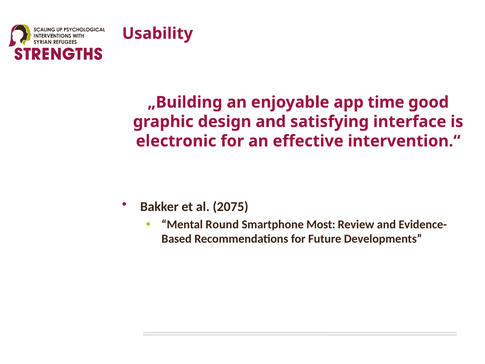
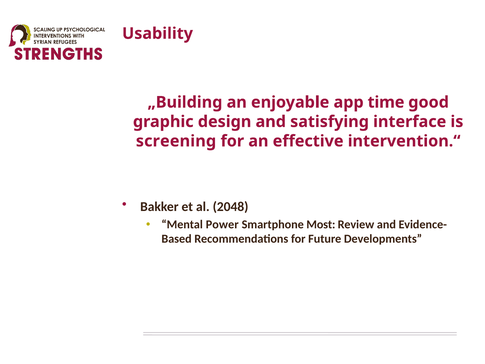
electronic: electronic -> screening
2075: 2075 -> 2048
Round: Round -> Power
